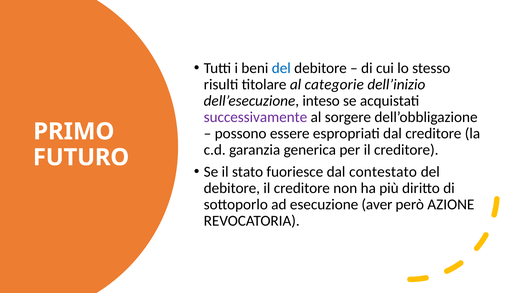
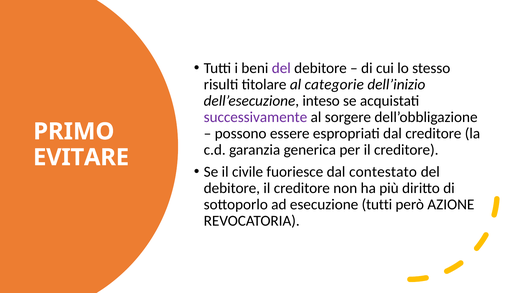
del at (281, 68) colour: blue -> purple
FUTURO: FUTURO -> EVITARE
stato: stato -> civile
esecuzione aver: aver -> tutti
